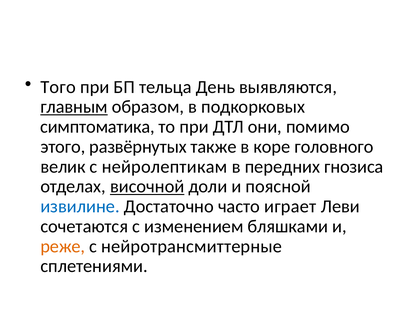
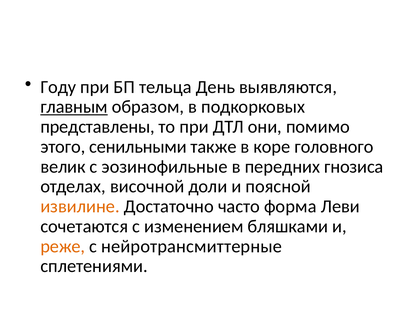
Того: Того -> Году
симптоматика: симптоматика -> представлены
развёрнутых: развёрнутых -> сенильными
нейролептикам: нейролептикам -> эозинофильные
височной underline: present -> none
извилине colour: blue -> orange
играет: играет -> форма
